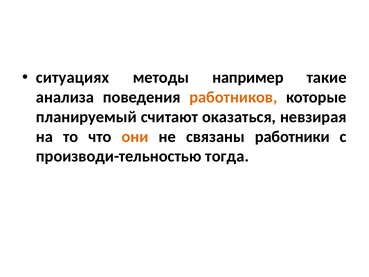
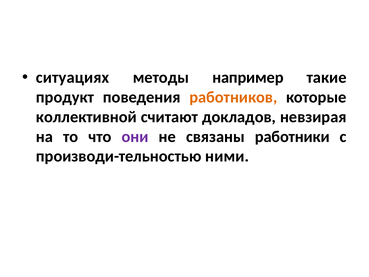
анализа: анализа -> продукт
планируемый: планируемый -> коллективной
оказаться: оказаться -> докладов
они colour: orange -> purple
тогда: тогда -> ними
